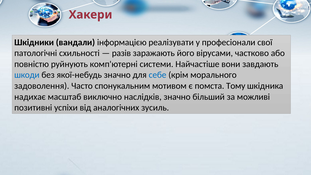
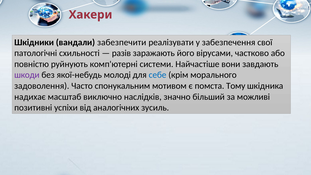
інформацією: інформацією -> забезпечити
професіонали: професіонали -> забезпечення
шкоди colour: blue -> purple
якої-небудь значно: значно -> молоді
